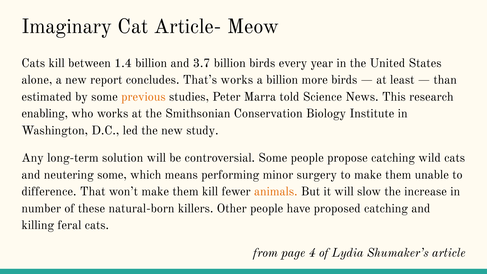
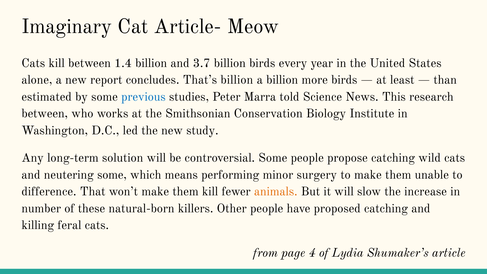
That’s works: works -> billion
previous colour: orange -> blue
enabling at (45, 113): enabling -> between
